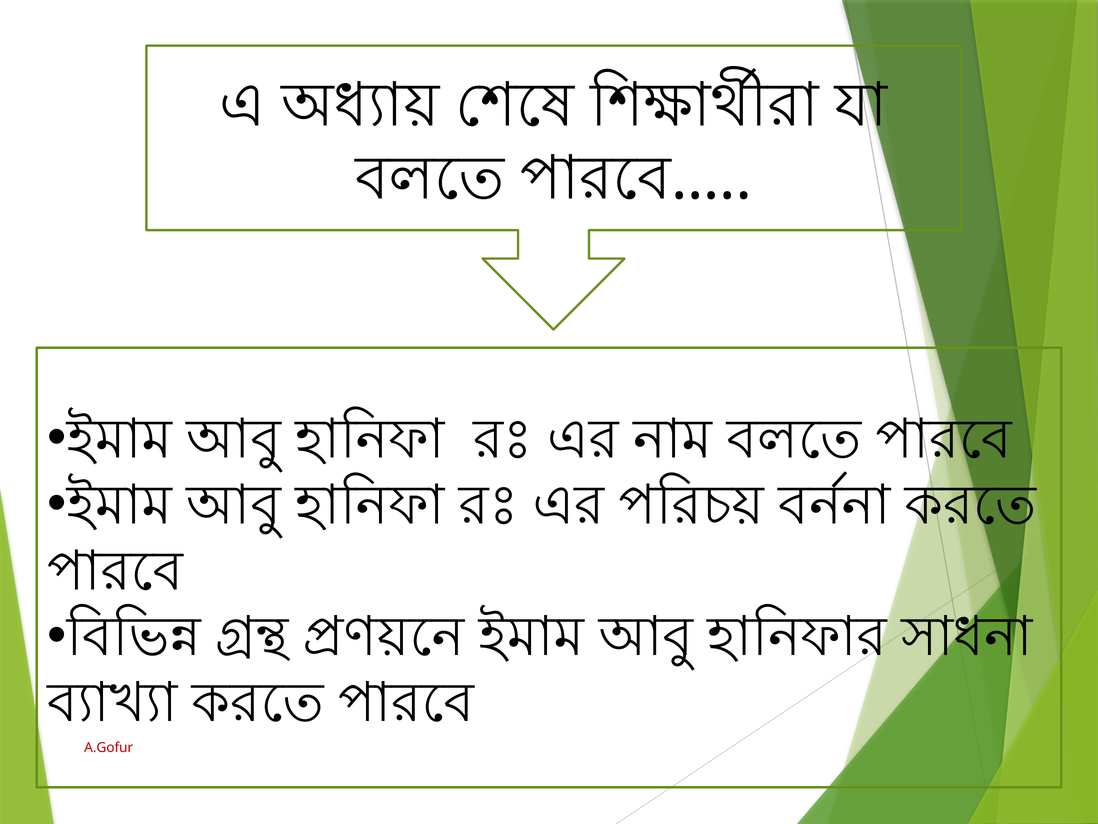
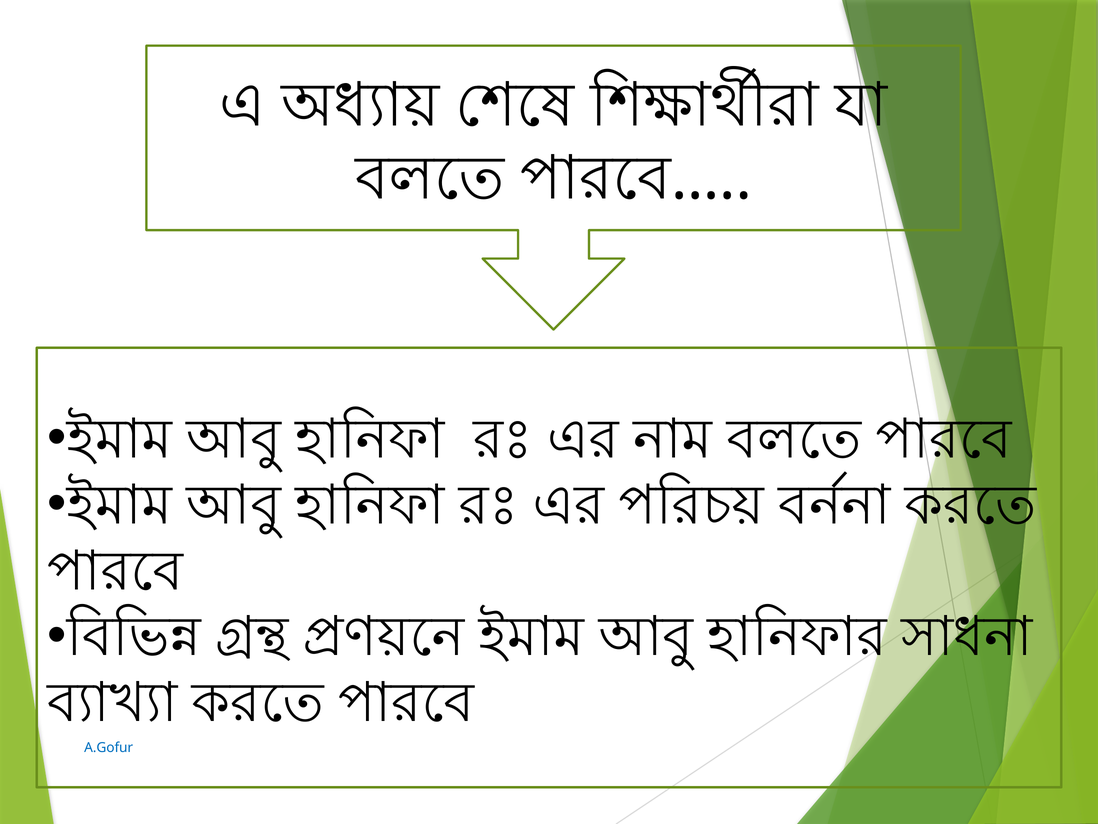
A.Gofur colour: red -> blue
